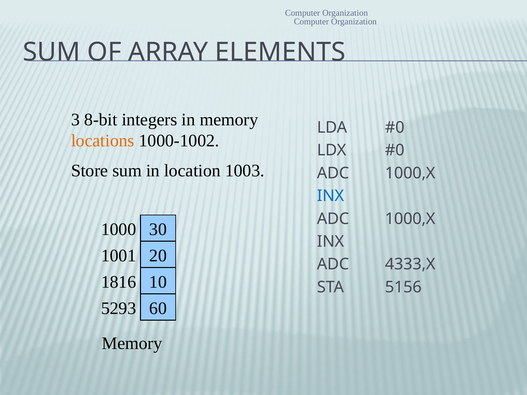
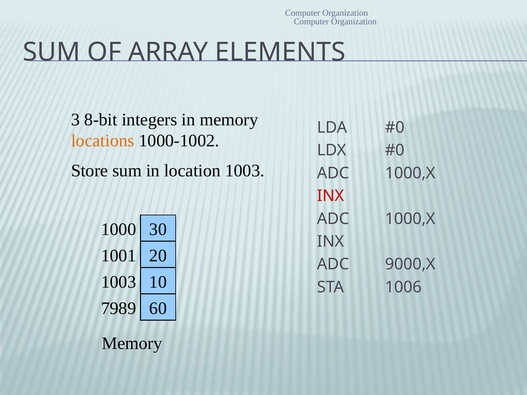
INX at (331, 196) colour: blue -> red
4333,X: 4333,X -> 9000,X
1816 at (119, 282): 1816 -> 1003
5156: 5156 -> 1006
5293: 5293 -> 7989
